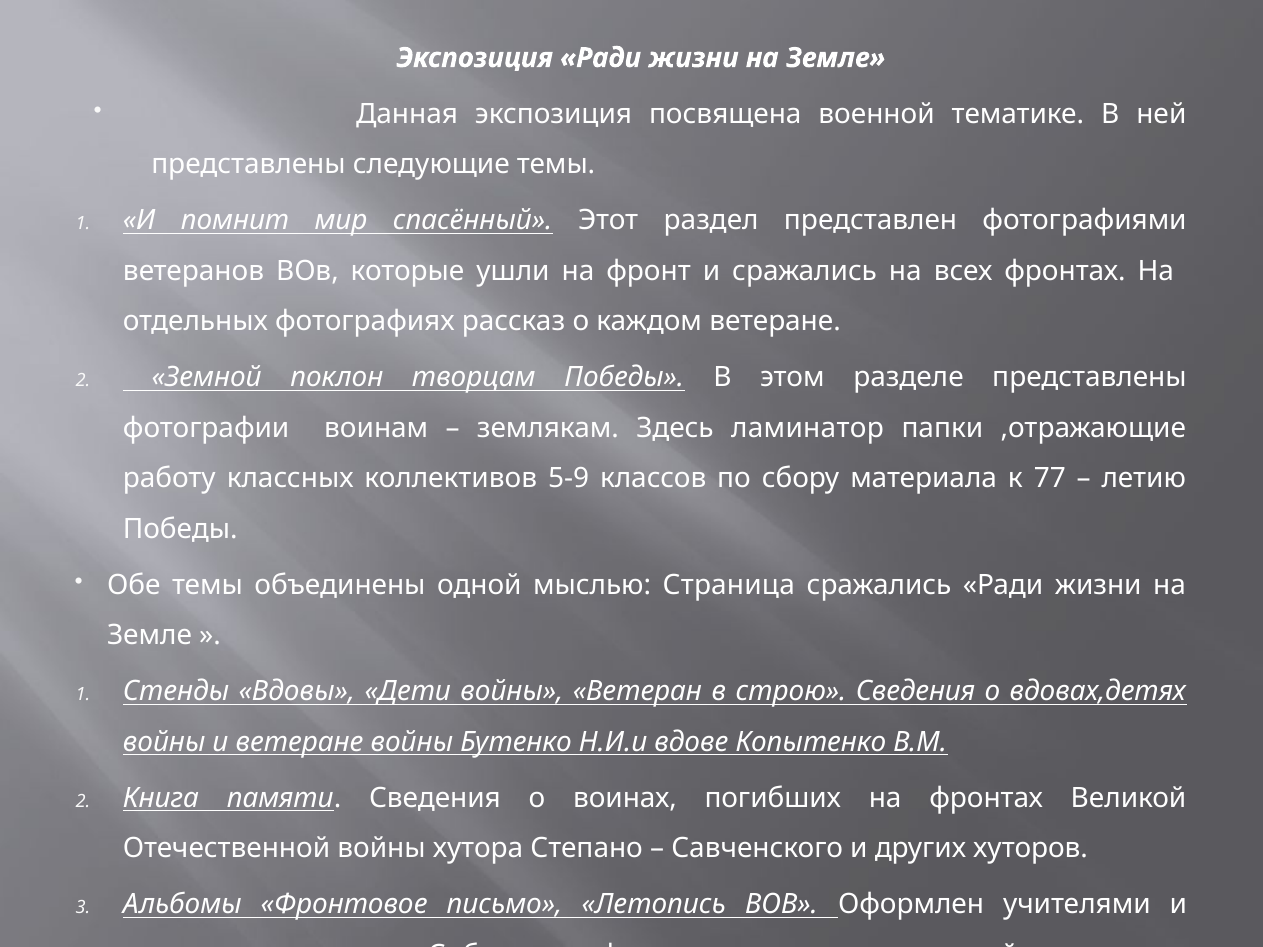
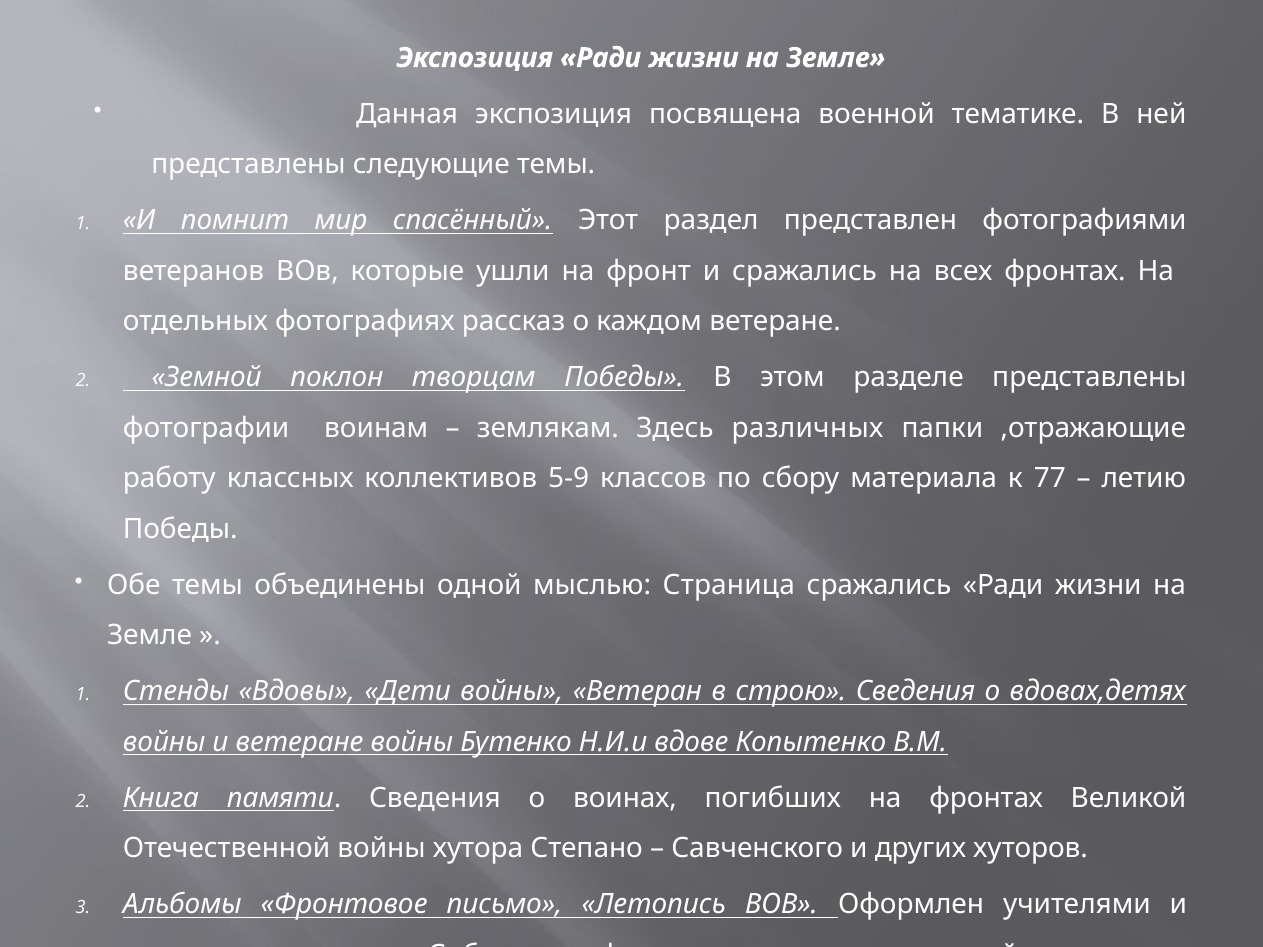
ламинатор: ламинатор -> различных
